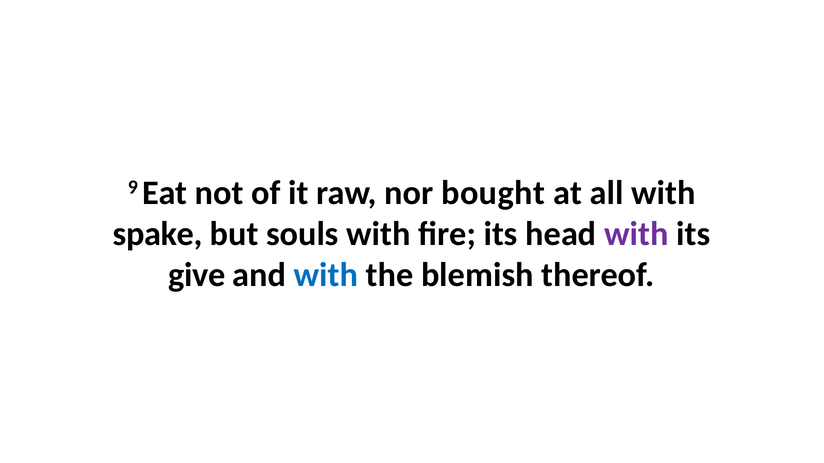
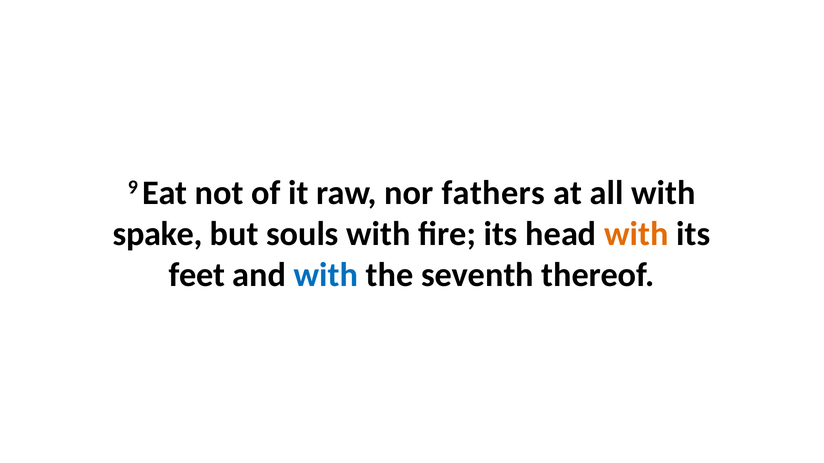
bought: bought -> fathers
with at (636, 234) colour: purple -> orange
give: give -> feet
blemish: blemish -> seventh
